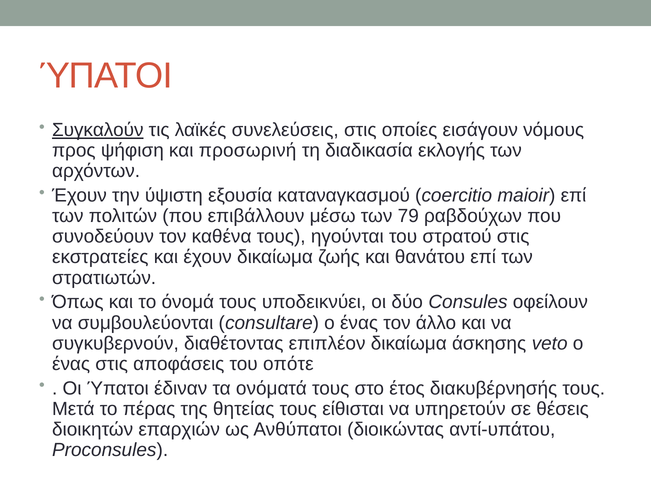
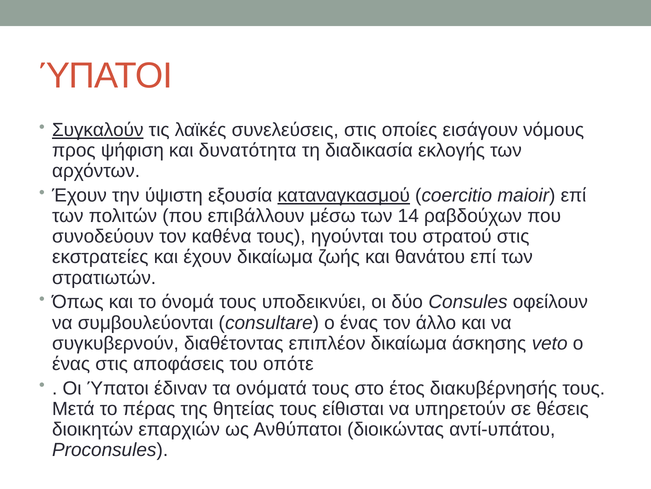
προσωρινή: προσωρινή -> δυνατότητα
καταναγκασμού underline: none -> present
79: 79 -> 14
